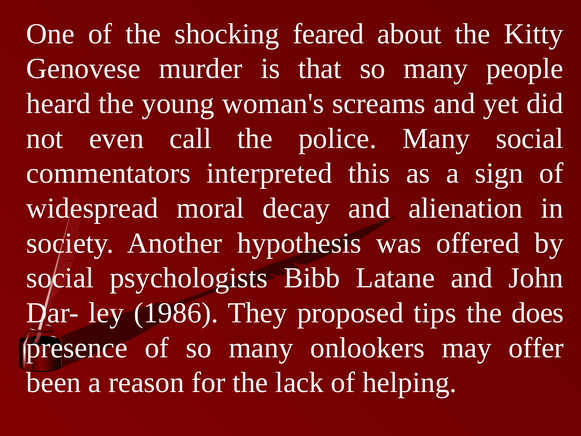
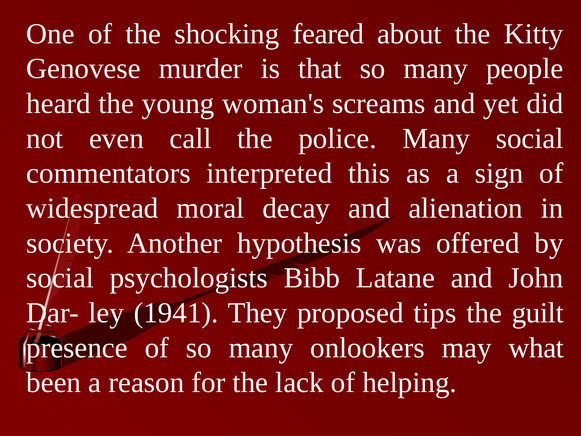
1986: 1986 -> 1941
does: does -> guilt
offer: offer -> what
